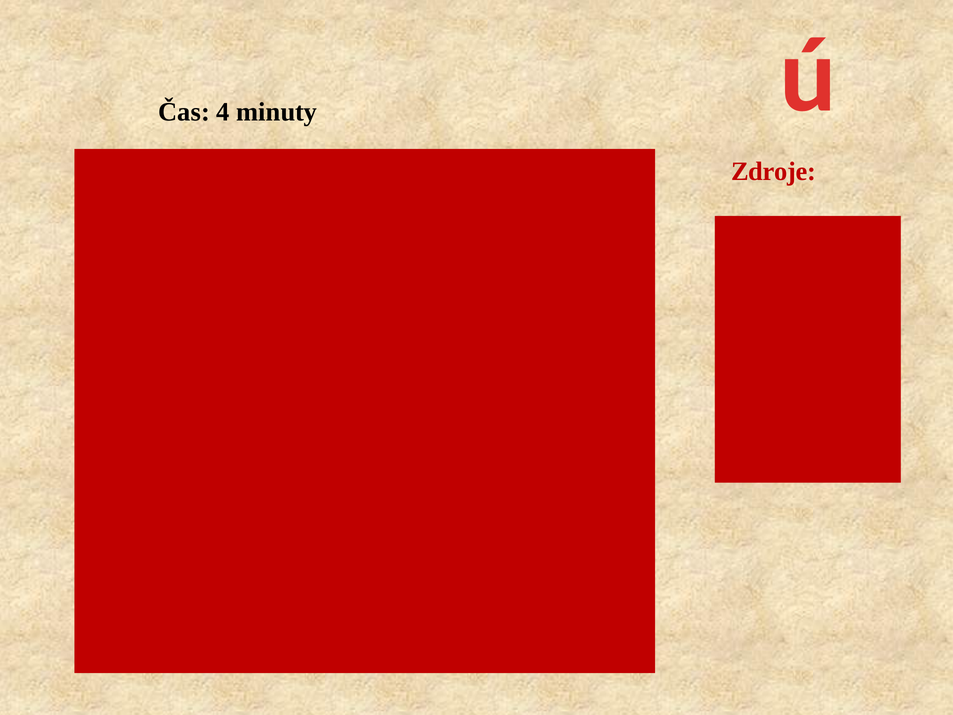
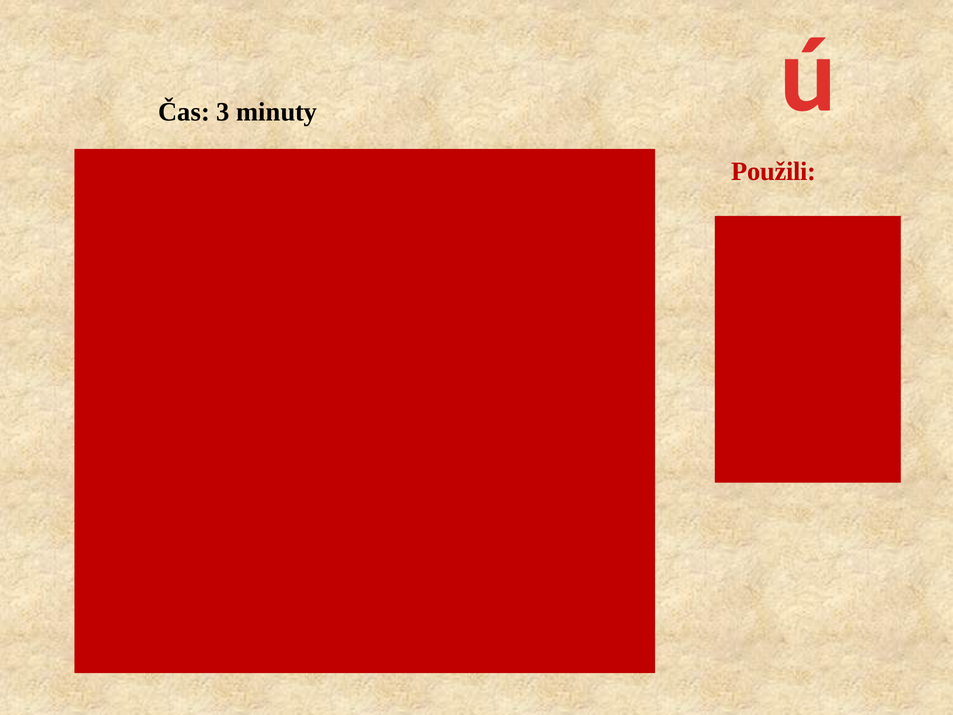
Čas 4: 4 -> 3
Zdroje at (774, 171): Zdroje -> Použili
